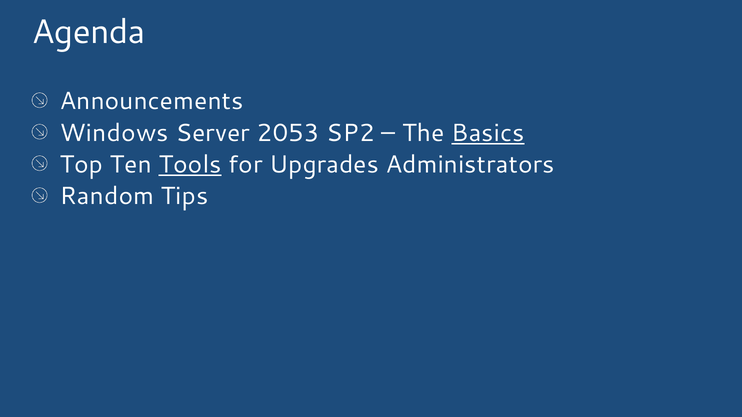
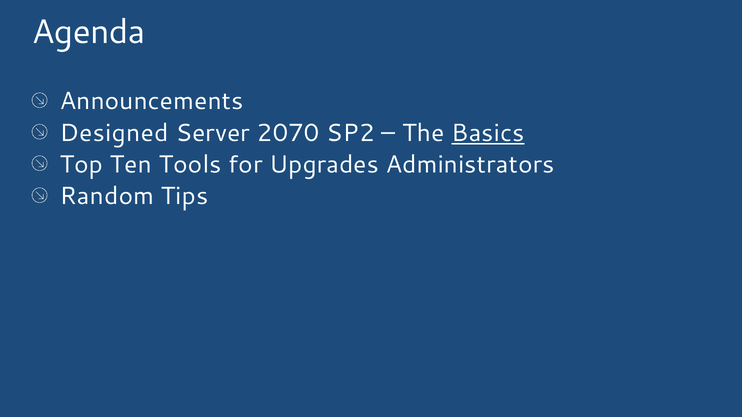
Windows: Windows -> Designed
2053: 2053 -> 2070
Tools underline: present -> none
